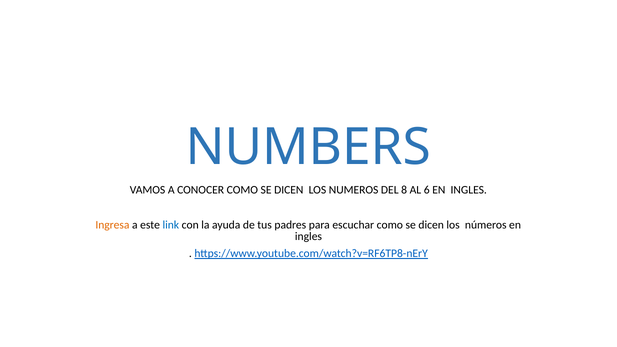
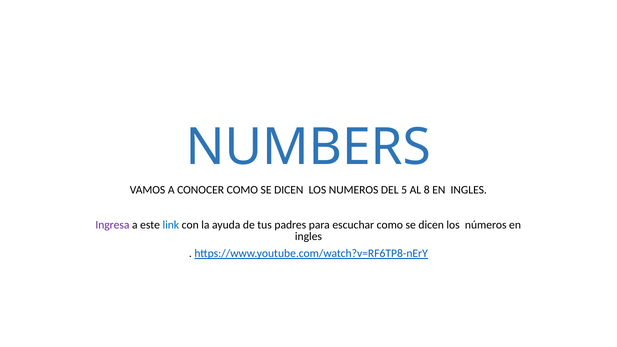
8: 8 -> 5
6: 6 -> 8
Ingresa colour: orange -> purple
